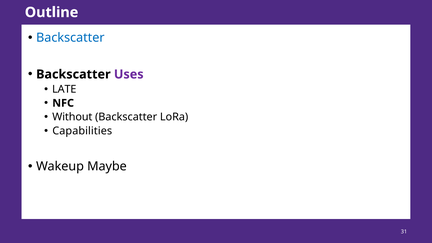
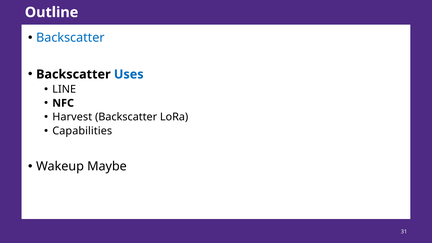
Uses colour: purple -> blue
LATE: LATE -> LINE
Without: Without -> Harvest
